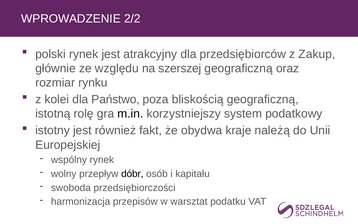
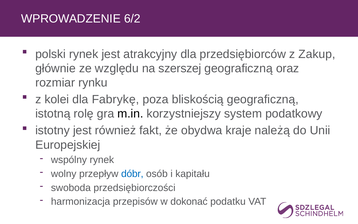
2/2: 2/2 -> 6/2
Państwo: Państwo -> Fabrykę
dóbr colour: black -> blue
warsztat: warsztat -> dokonać
